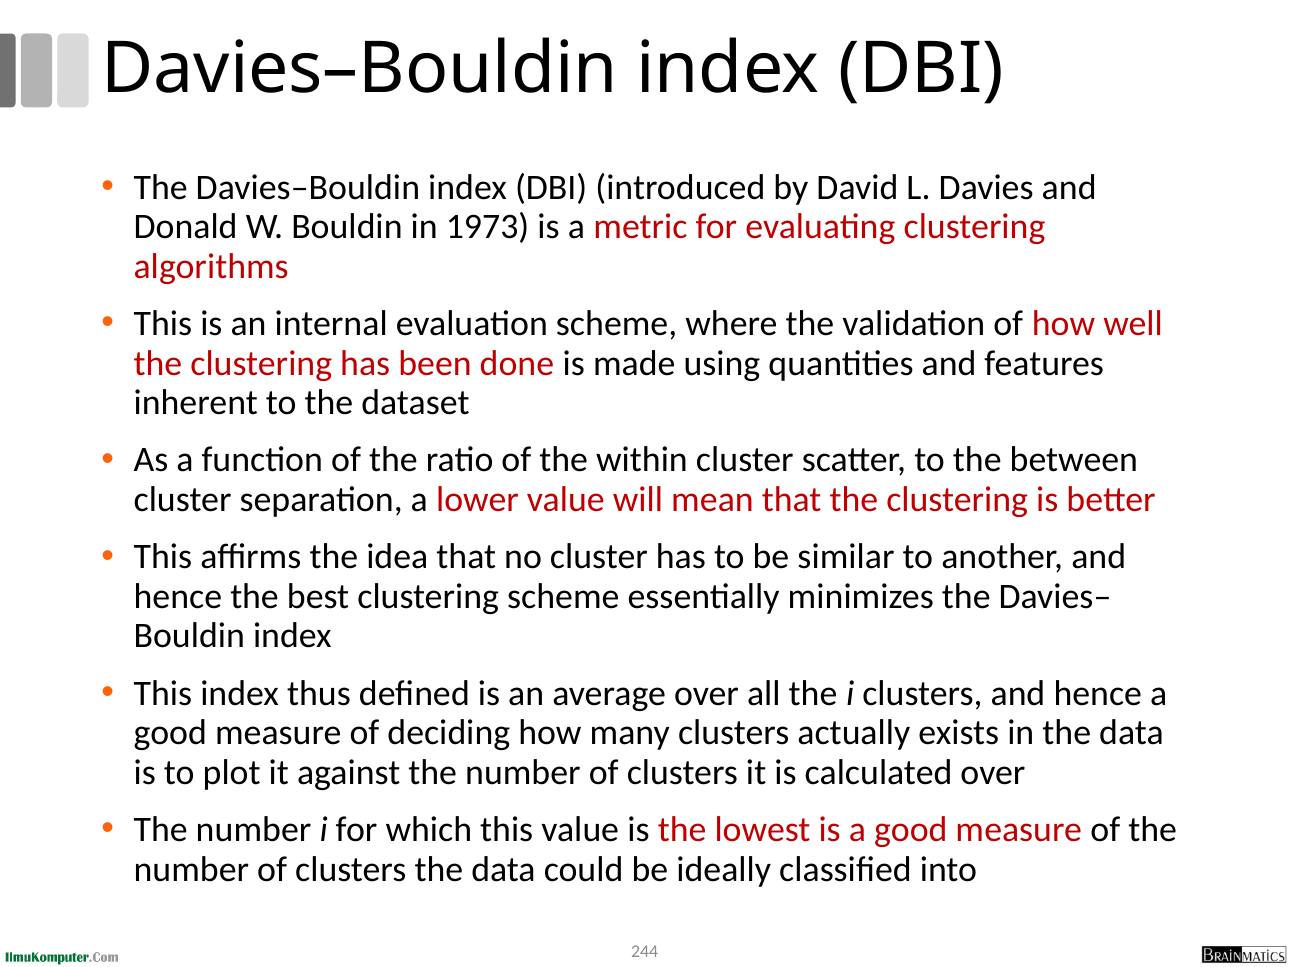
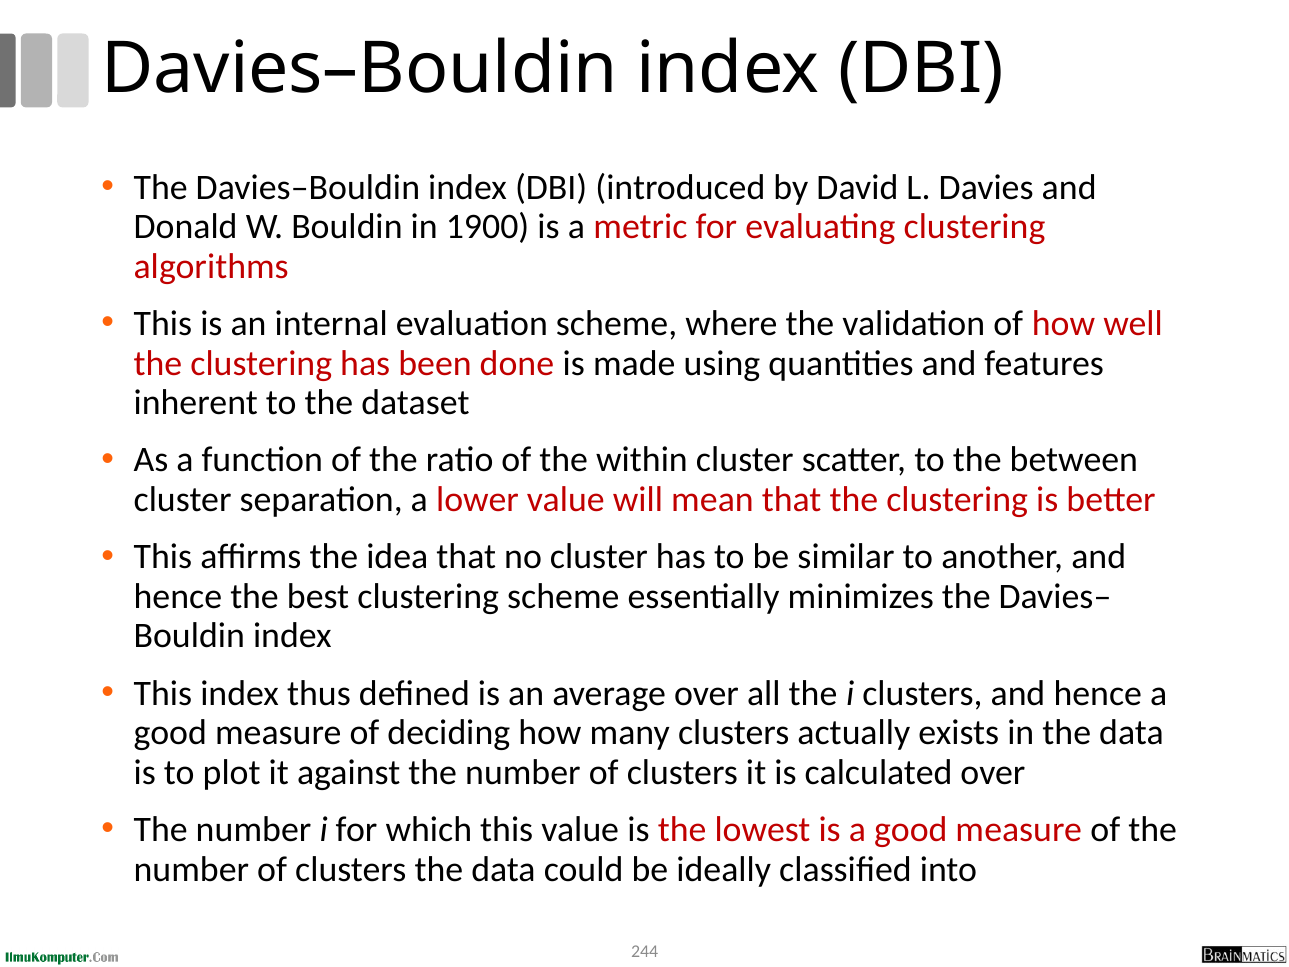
1973: 1973 -> 1900
